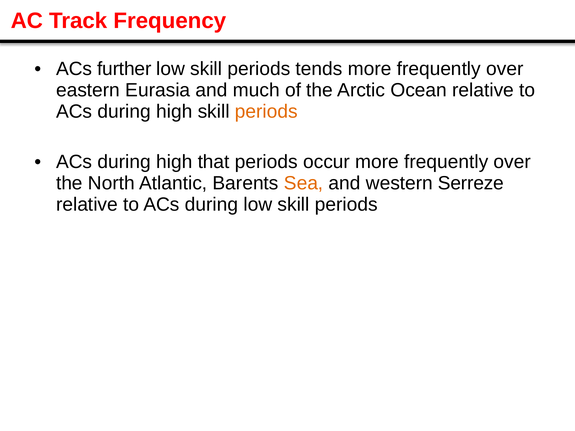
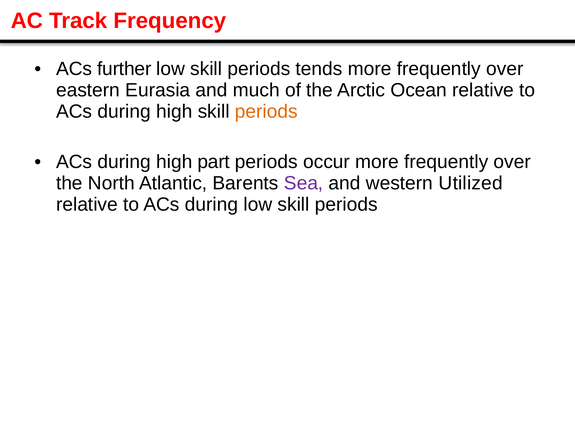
that: that -> part
Sea colour: orange -> purple
Serreze: Serreze -> Utilized
